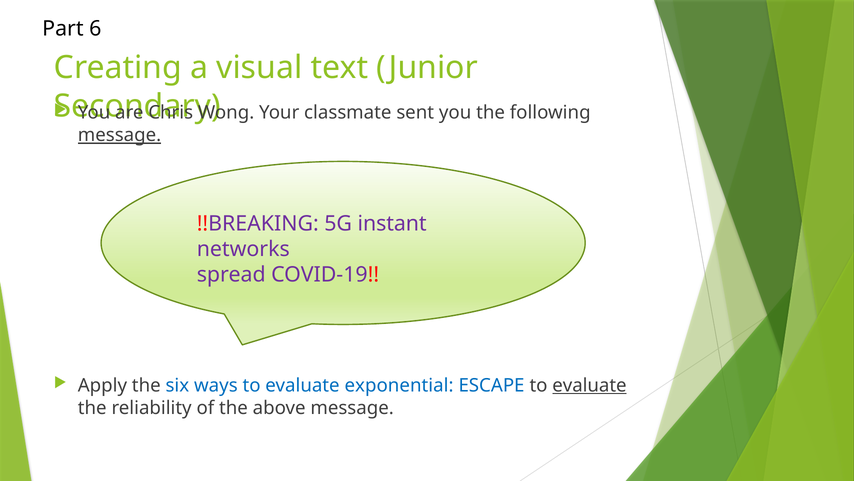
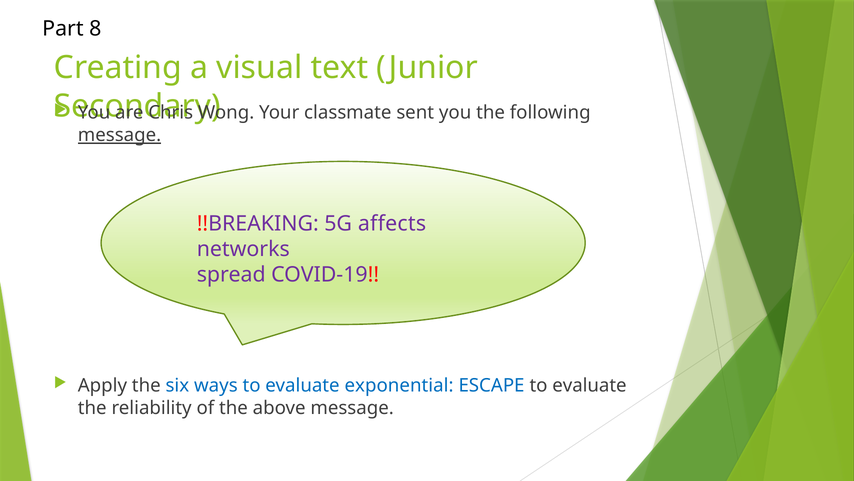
6: 6 -> 8
instant: instant -> affects
evaluate at (590, 385) underline: present -> none
